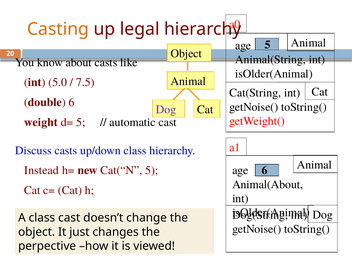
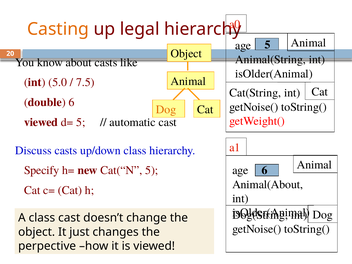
Dog at (166, 109) colour: purple -> orange
weight at (41, 122): weight -> viewed
Instead: Instead -> Specify
